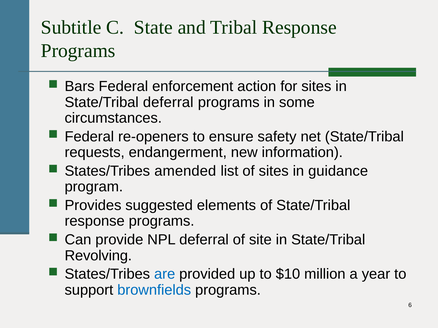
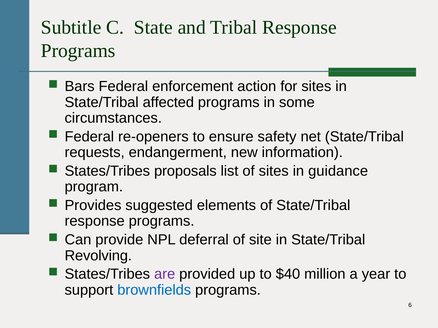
State/Tribal deferral: deferral -> affected
amended: amended -> proposals
are colour: blue -> purple
$10: $10 -> $40
